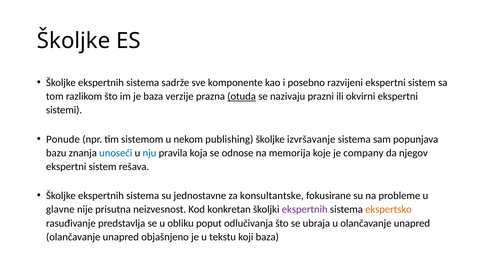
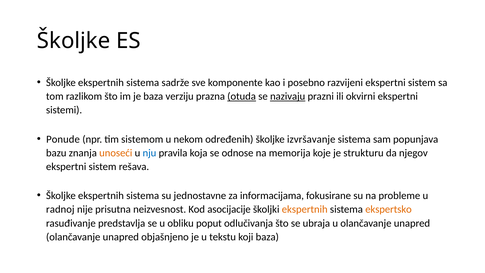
verzije: verzije -> verziju
nazivaju underline: none -> present
publishing: publishing -> određenih
unoseći colour: blue -> orange
company: company -> strukturu
konsultantske: konsultantske -> informacijama
glavne: glavne -> radnoj
konkretan: konkretan -> asocijacije
ekspertnih at (305, 209) colour: purple -> orange
